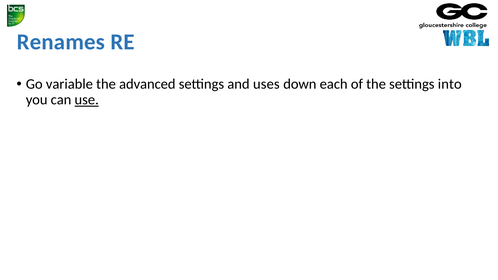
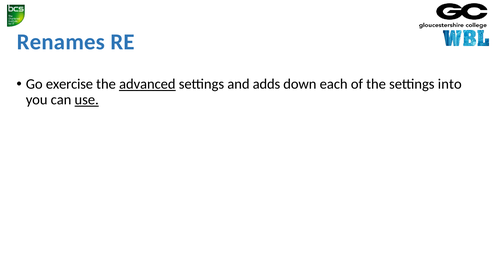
variable: variable -> exercise
advanced underline: none -> present
uses: uses -> adds
